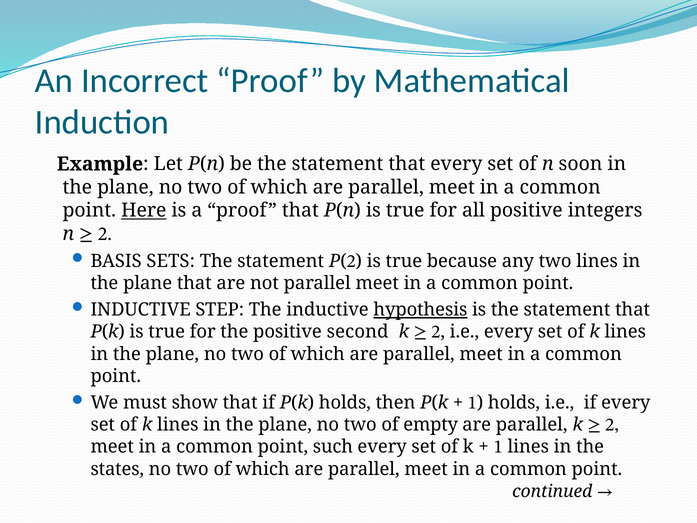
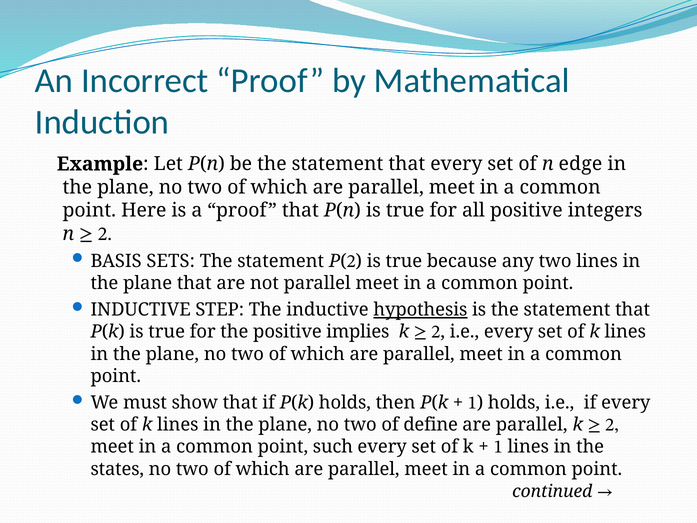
soon: soon -> edge
Here underline: present -> none
second: second -> implies
empty: empty -> define
